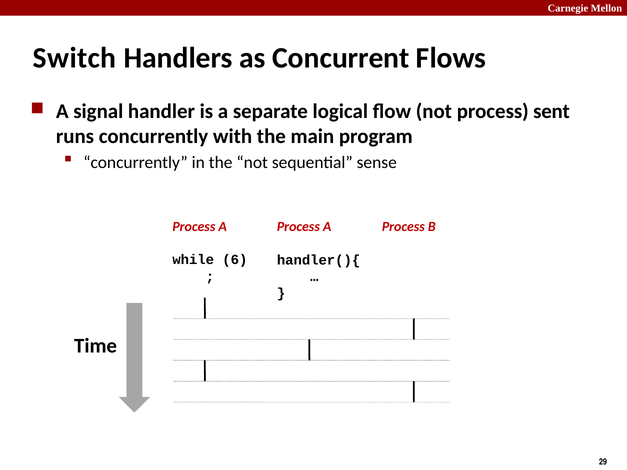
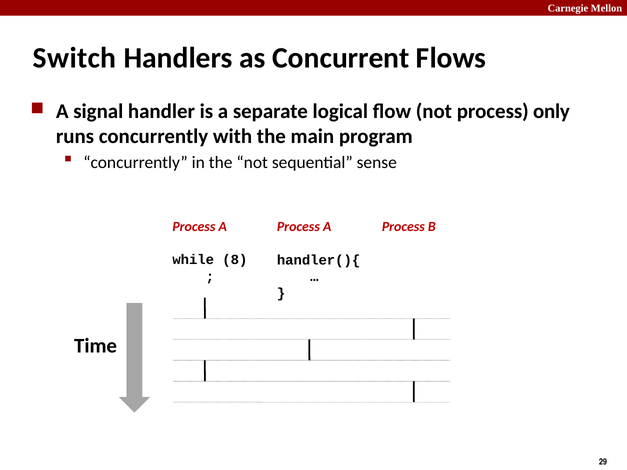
sent: sent -> only
6: 6 -> 8
